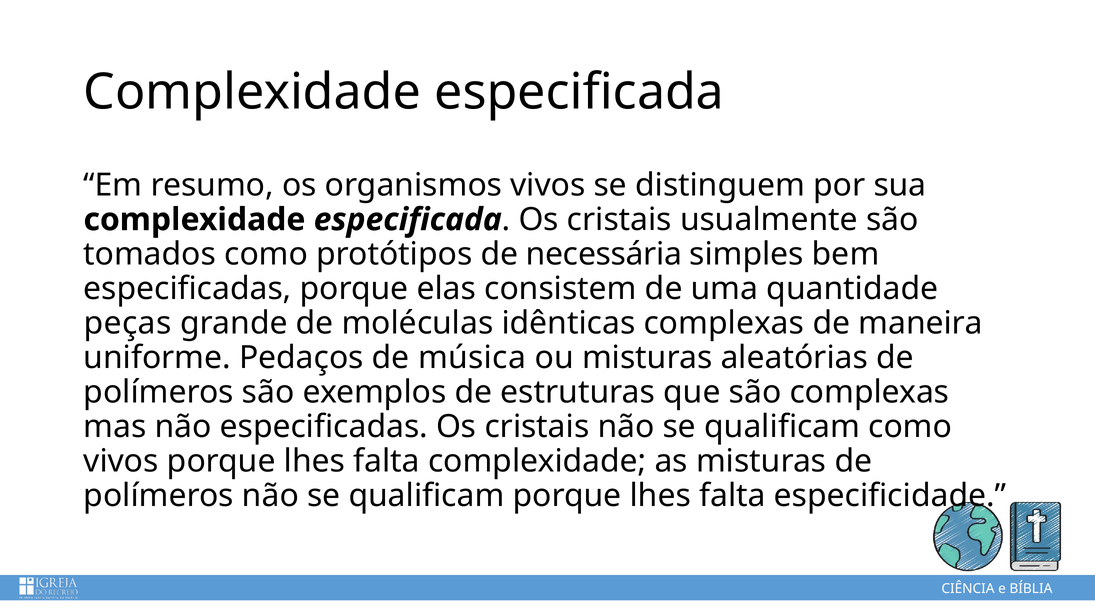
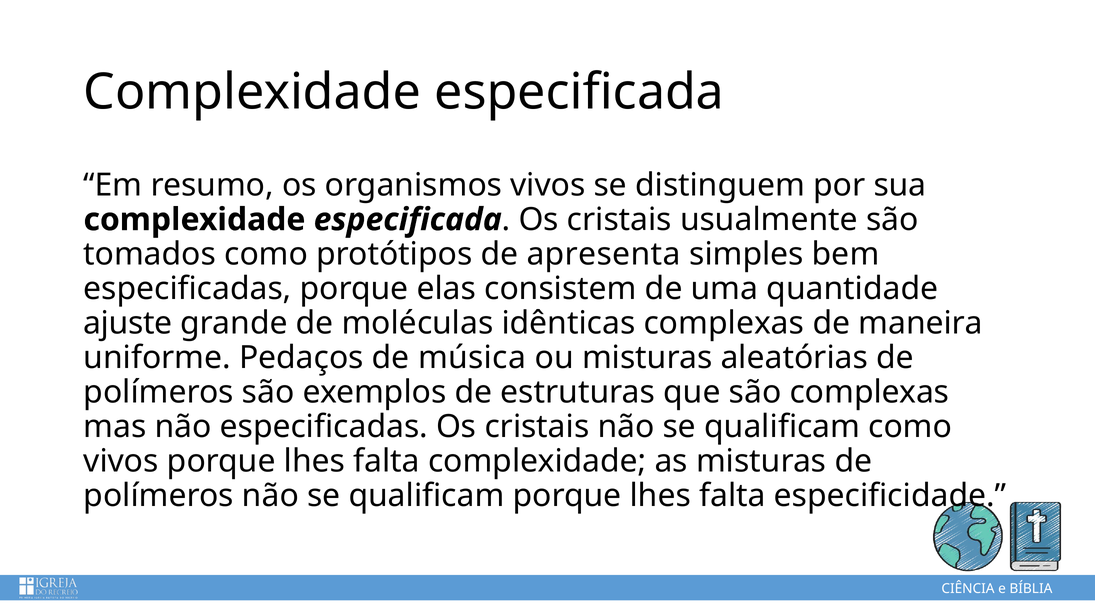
necessária: necessária -> apresenta
peças: peças -> ajuste
